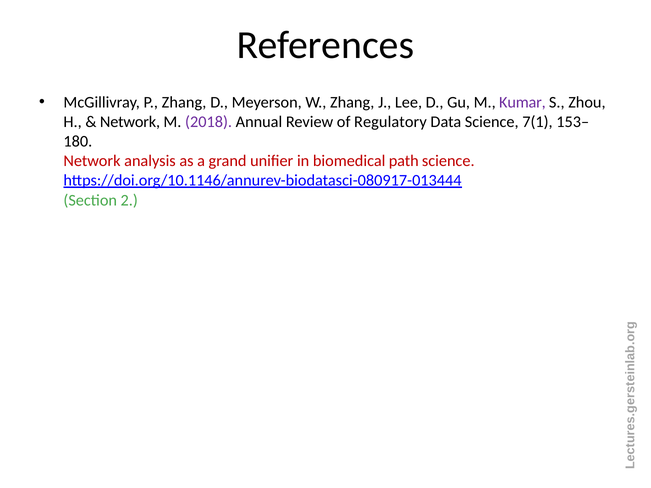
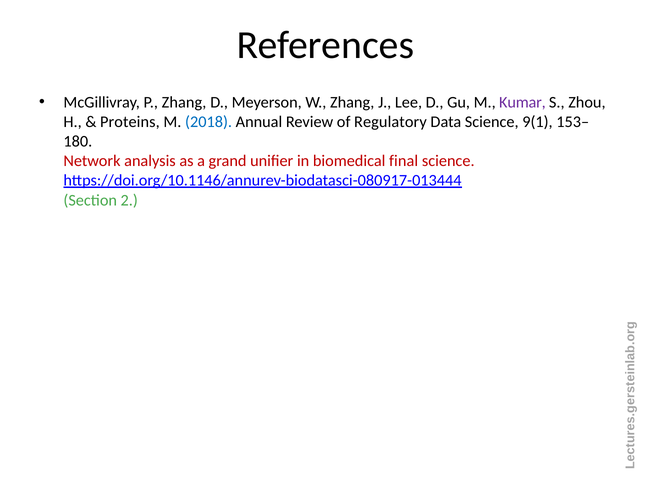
Network at (130, 122): Network -> Proteins
2018 colour: purple -> blue
7(1: 7(1 -> 9(1
path: path -> final
